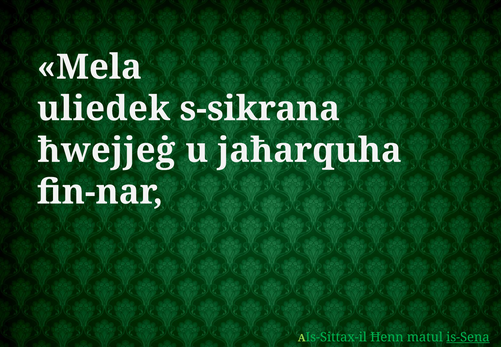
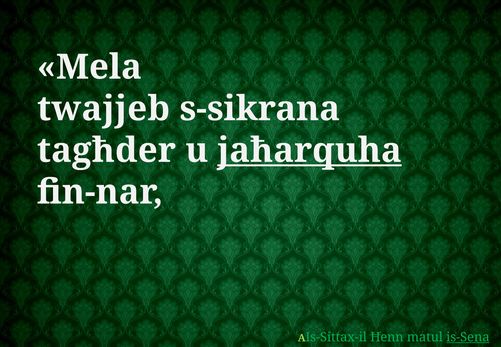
uliedek: uliedek -> twajjeb
ħwejjeġ: ħwejjeġ -> tagħder
jaħarquha underline: none -> present
